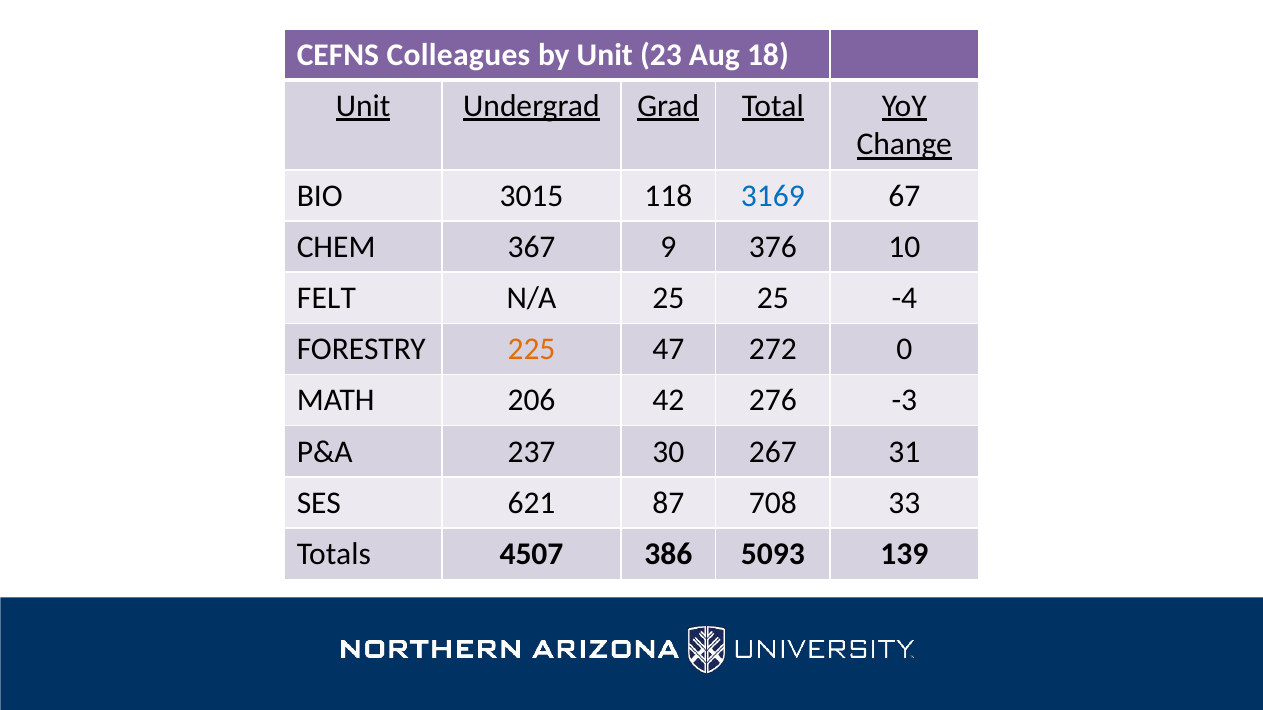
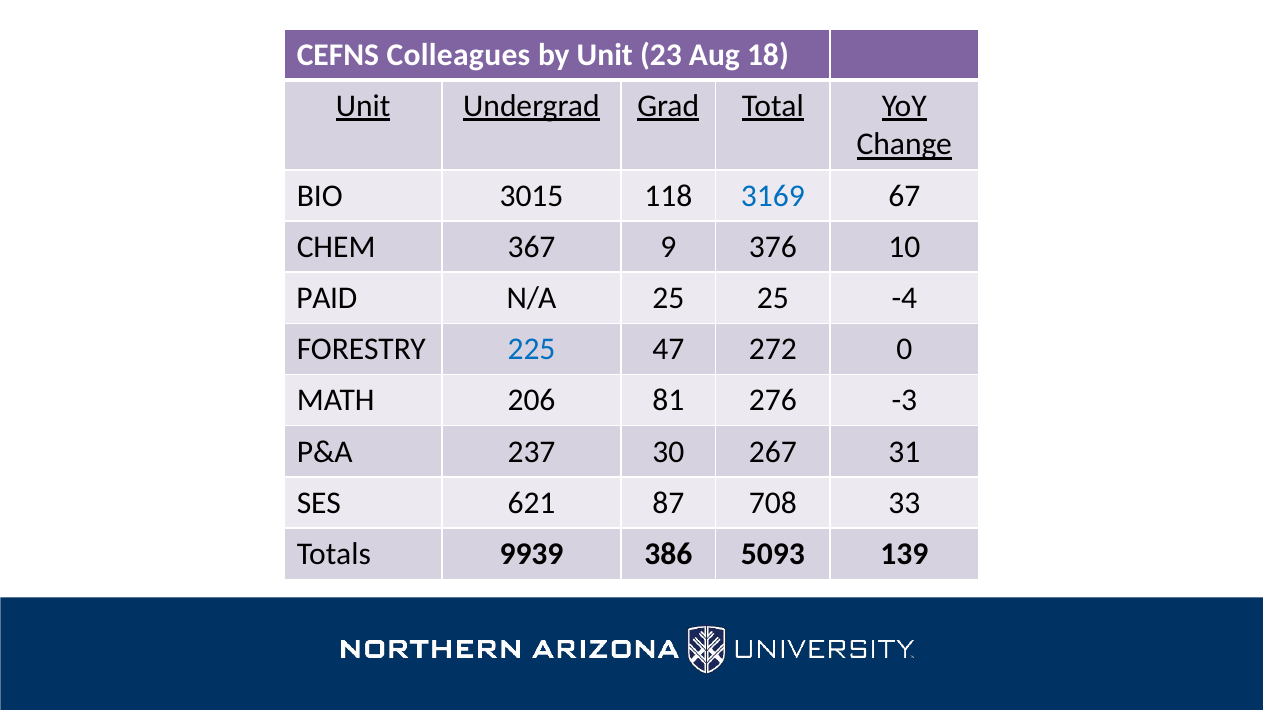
FELT: FELT -> PAID
225 colour: orange -> blue
42: 42 -> 81
4507: 4507 -> 9939
